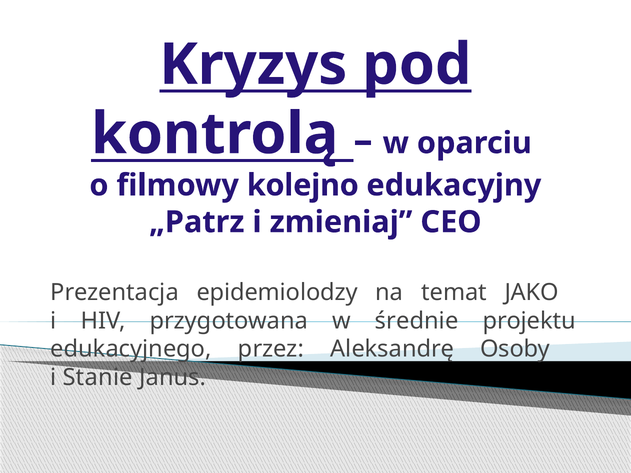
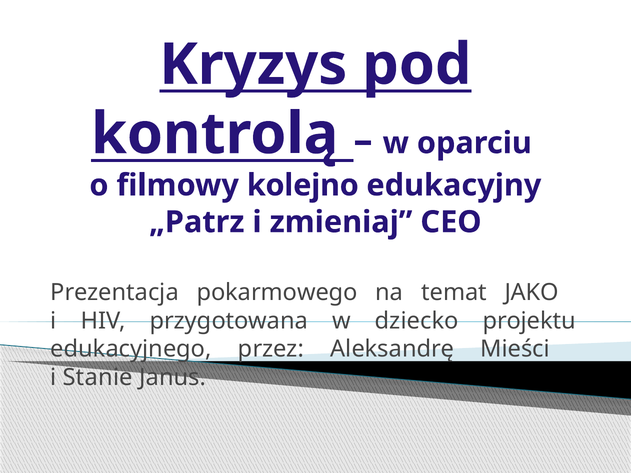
epidemiolodzy: epidemiolodzy -> pokarmowego
średnie: średnie -> dziecko
Osoby: Osoby -> Mieści
